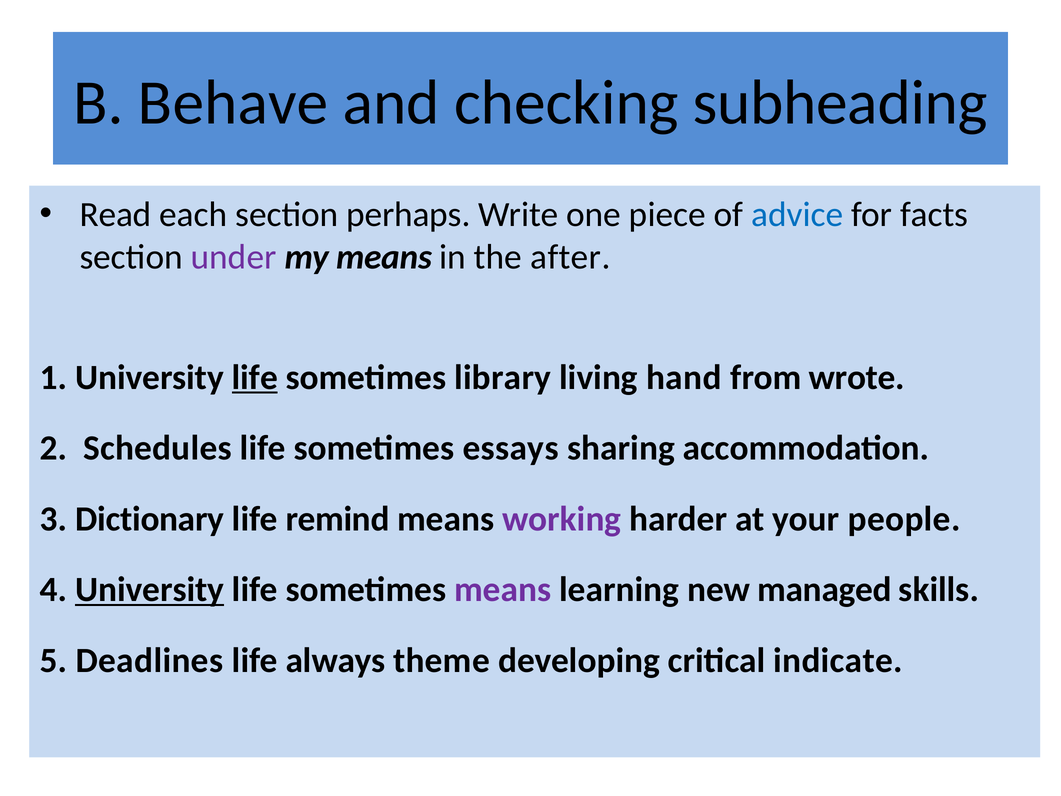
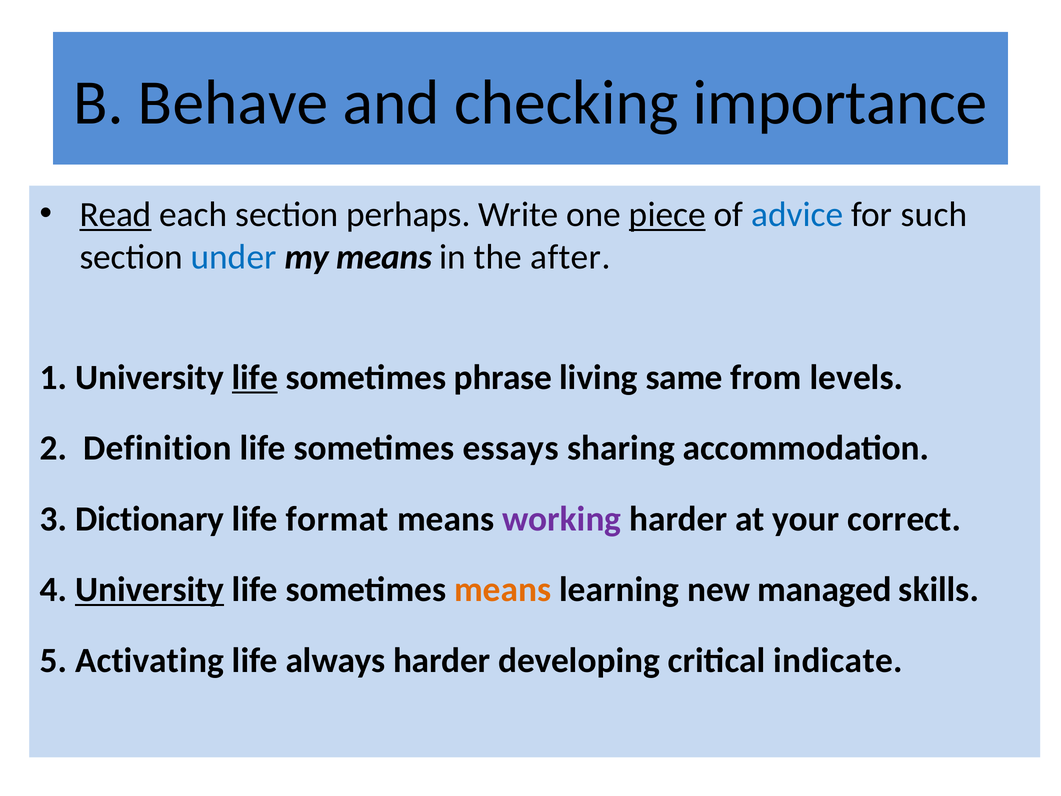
subheading: subheading -> importance
Read underline: none -> present
piece underline: none -> present
facts: facts -> such
under colour: purple -> blue
library: library -> phrase
hand: hand -> same
wrote: wrote -> levels
Schedules: Schedules -> Definition
remind: remind -> format
people: people -> correct
means at (503, 590) colour: purple -> orange
Deadlines: Deadlines -> Activating
always theme: theme -> harder
